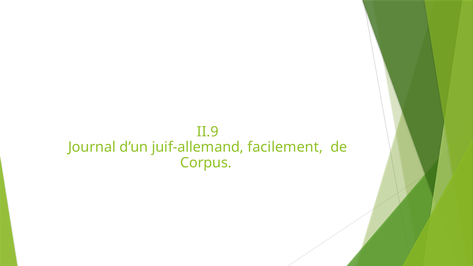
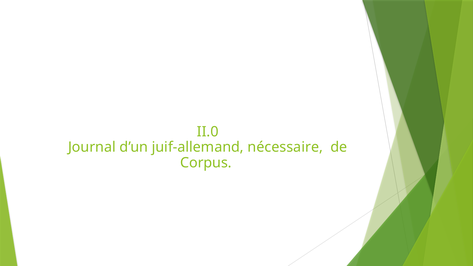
II.9: II.9 -> II.0
facilement: facilement -> nécessaire
